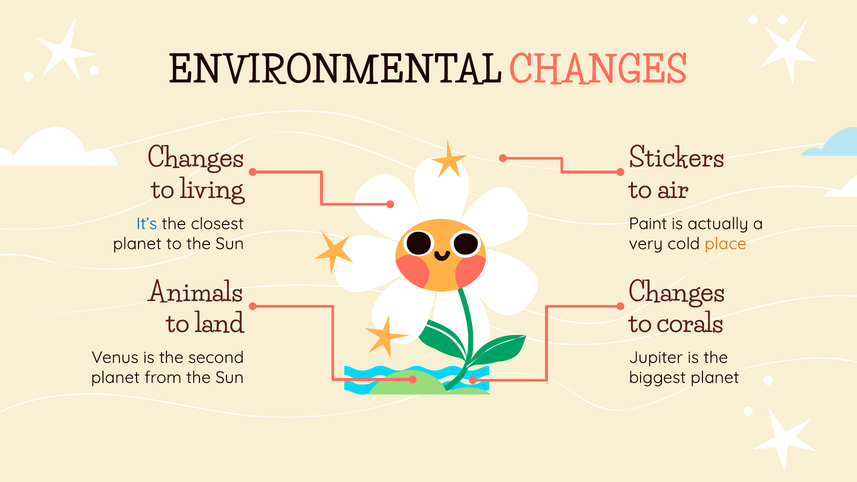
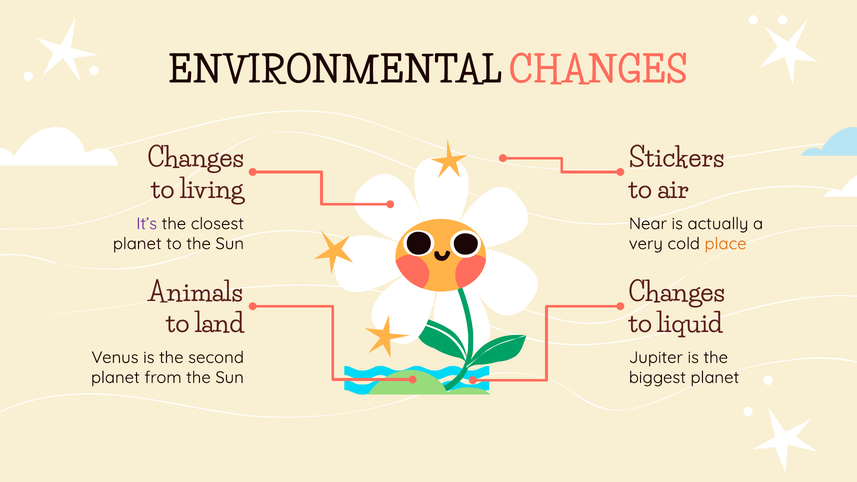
It’s colour: blue -> purple
Paint: Paint -> Near
corals: corals -> liquid
